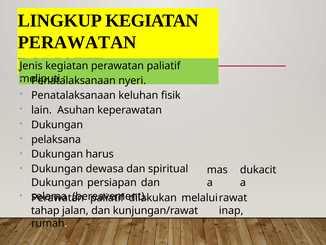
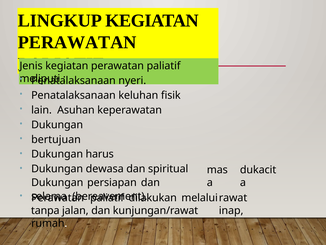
pelaksana: pelaksana -> bertujuan
tahap: tahap -> tanpa
